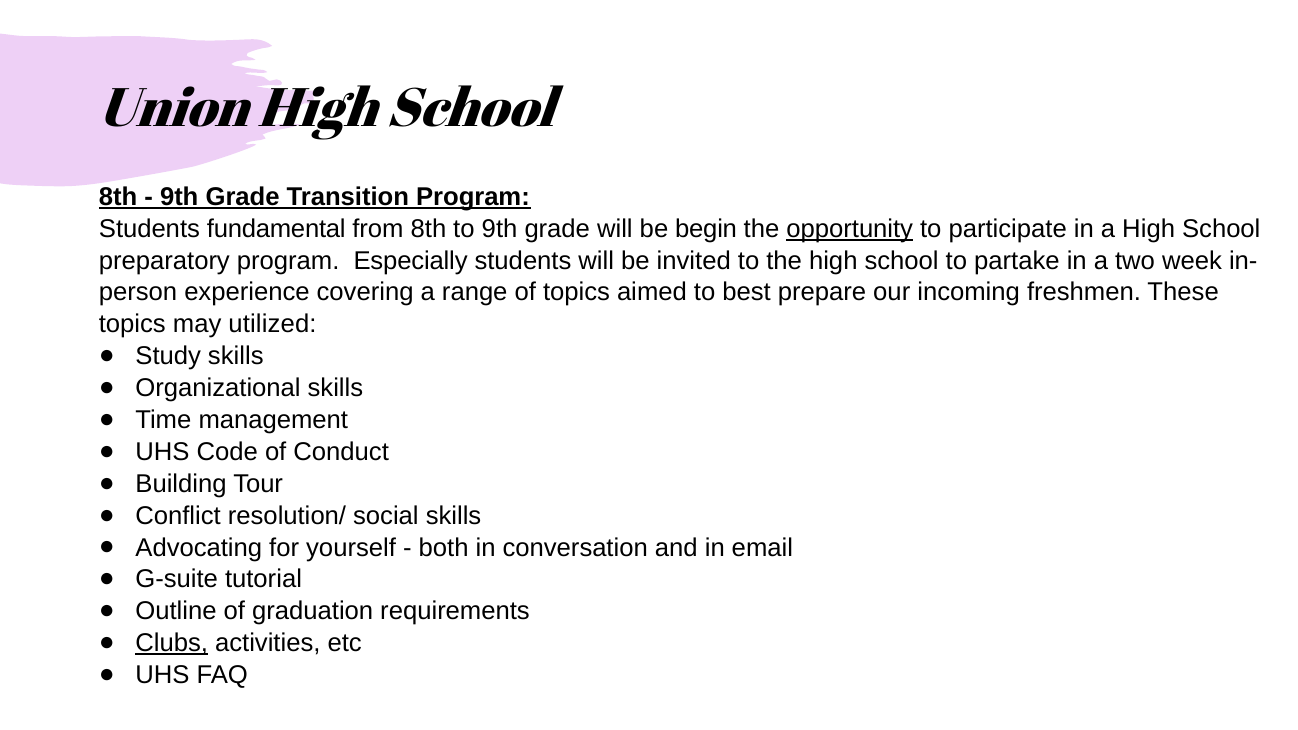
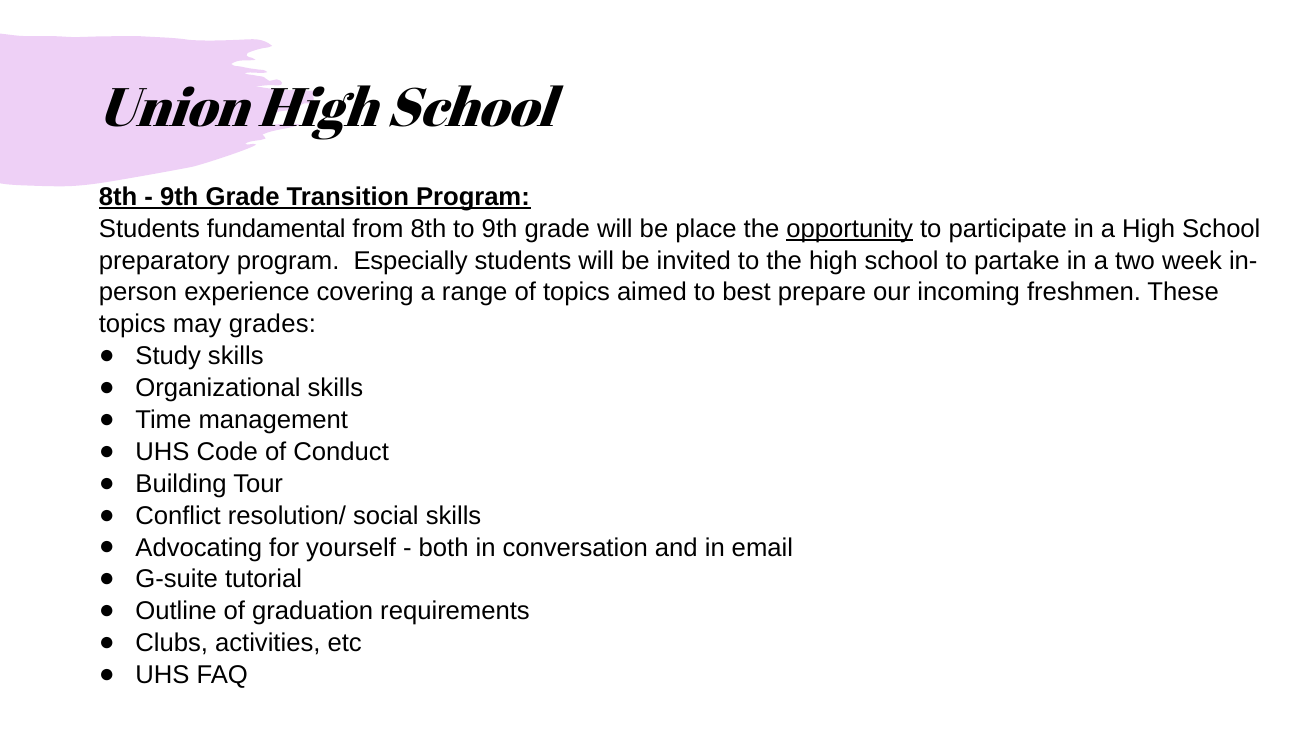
begin: begin -> place
utilized: utilized -> grades
Clubs underline: present -> none
